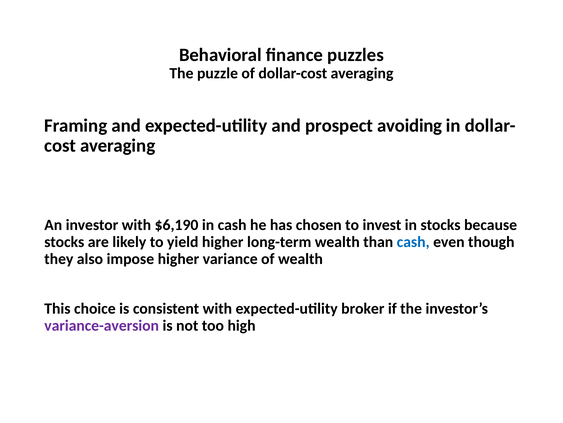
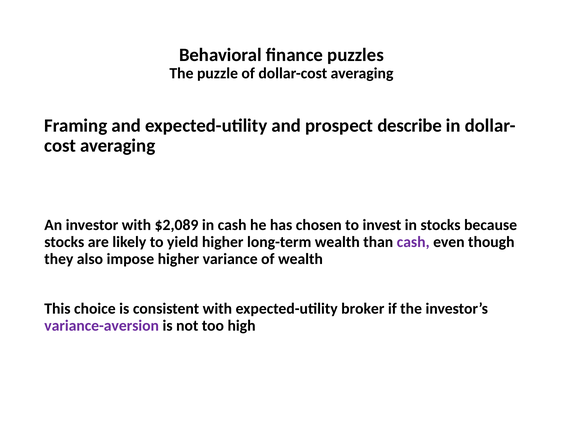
avoiding: avoiding -> describe
$6,190: $6,190 -> $2,089
cash at (413, 242) colour: blue -> purple
